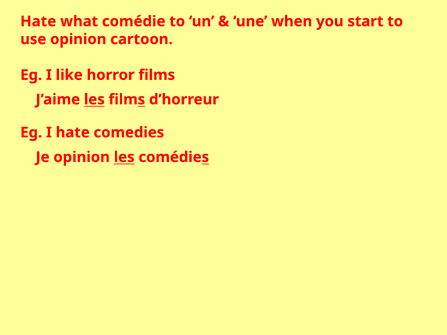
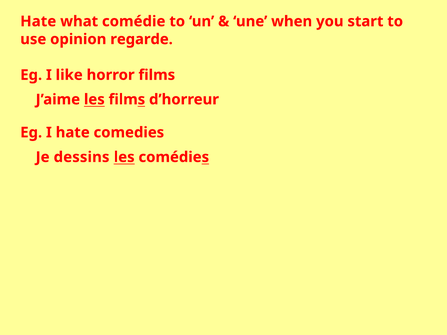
cartoon: cartoon -> regarde
Je opinion: opinion -> dessins
